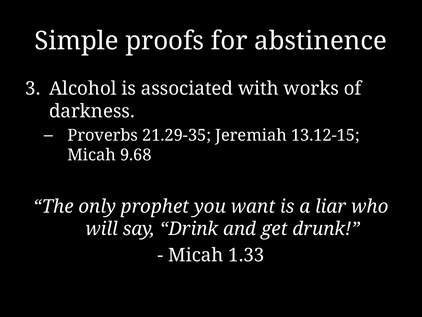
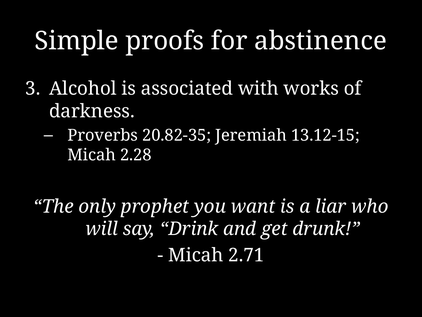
21.29-35: 21.29-35 -> 20.82-35
9.68: 9.68 -> 2.28
1.33: 1.33 -> 2.71
